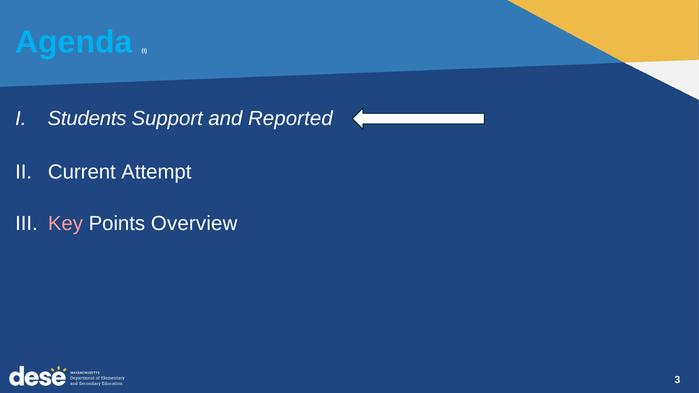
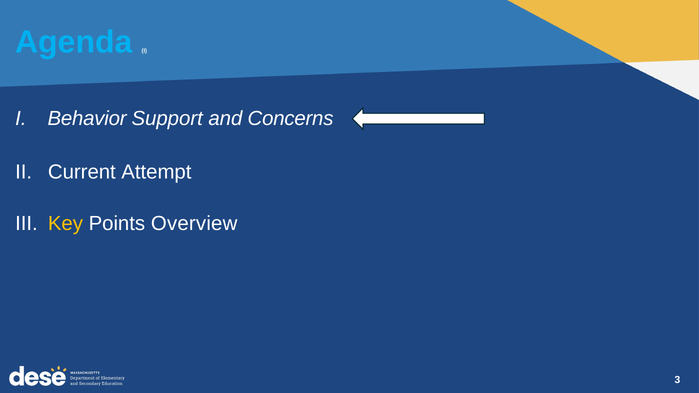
Students: Students -> Behavior
Reported: Reported -> Concerns
Key colour: pink -> yellow
